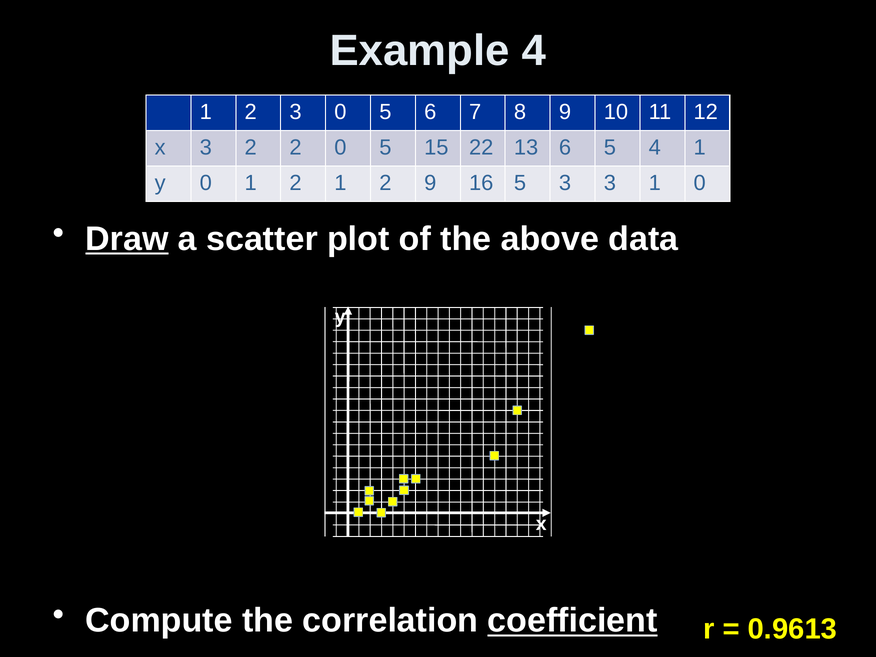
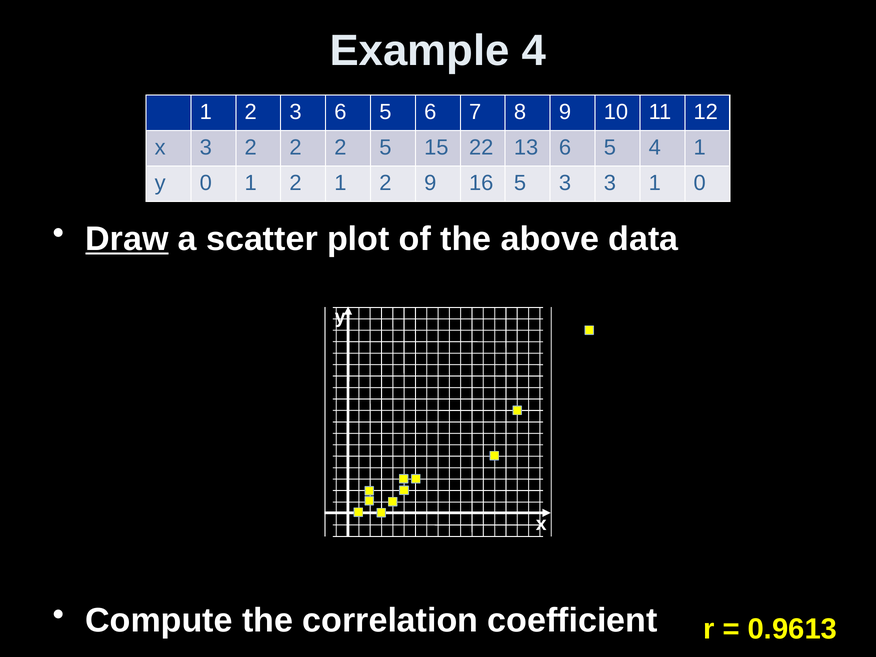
3 0: 0 -> 6
2 2 0: 0 -> 2
coefficient underline: present -> none
